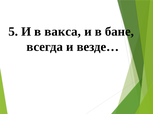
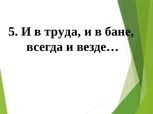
вакса: вакса -> труда
